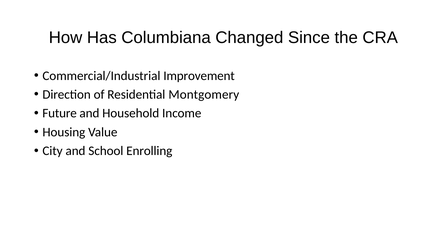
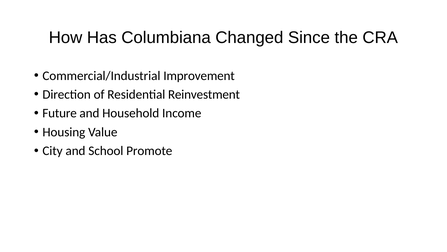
Montgomery: Montgomery -> Reinvestment
Enrolling: Enrolling -> Promote
